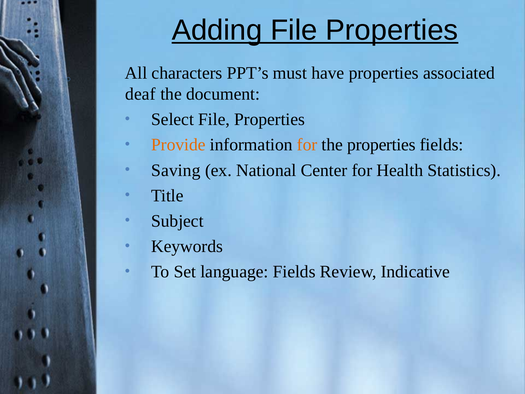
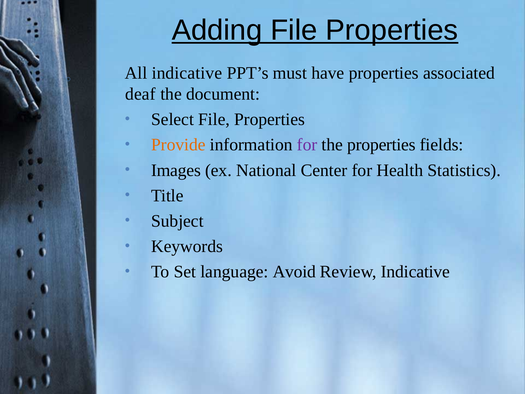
All characters: characters -> indicative
for at (307, 145) colour: orange -> purple
Saving: Saving -> Images
language Fields: Fields -> Avoid
